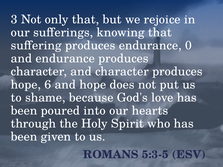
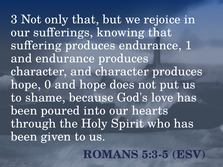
0: 0 -> 1
6: 6 -> 0
